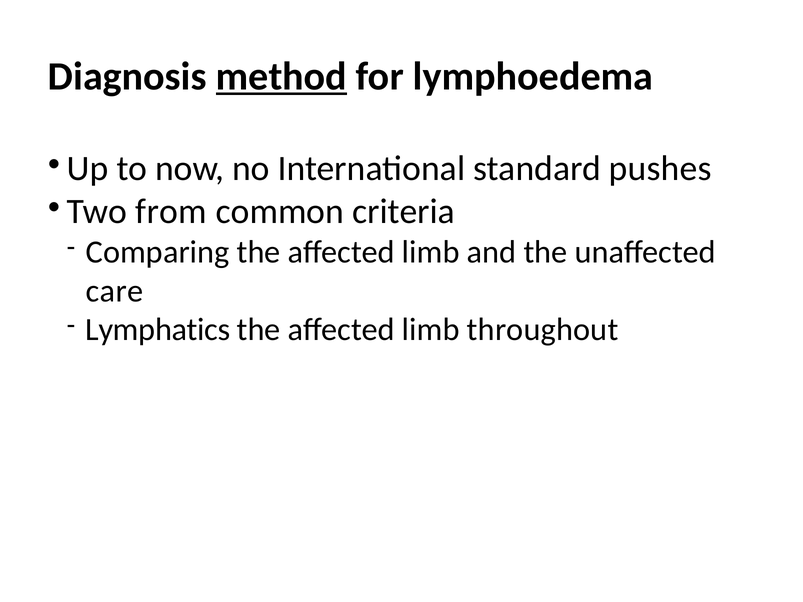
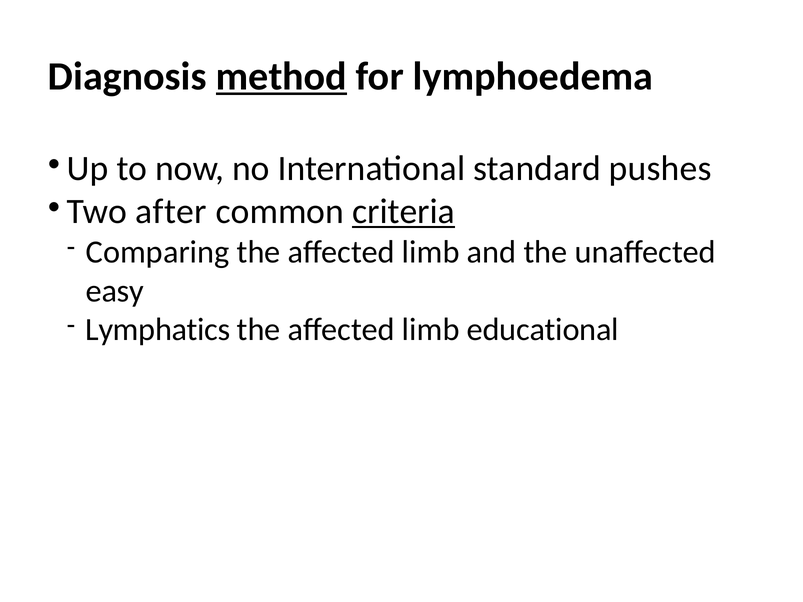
from: from -> after
criteria underline: none -> present
care: care -> easy
throughout: throughout -> educational
